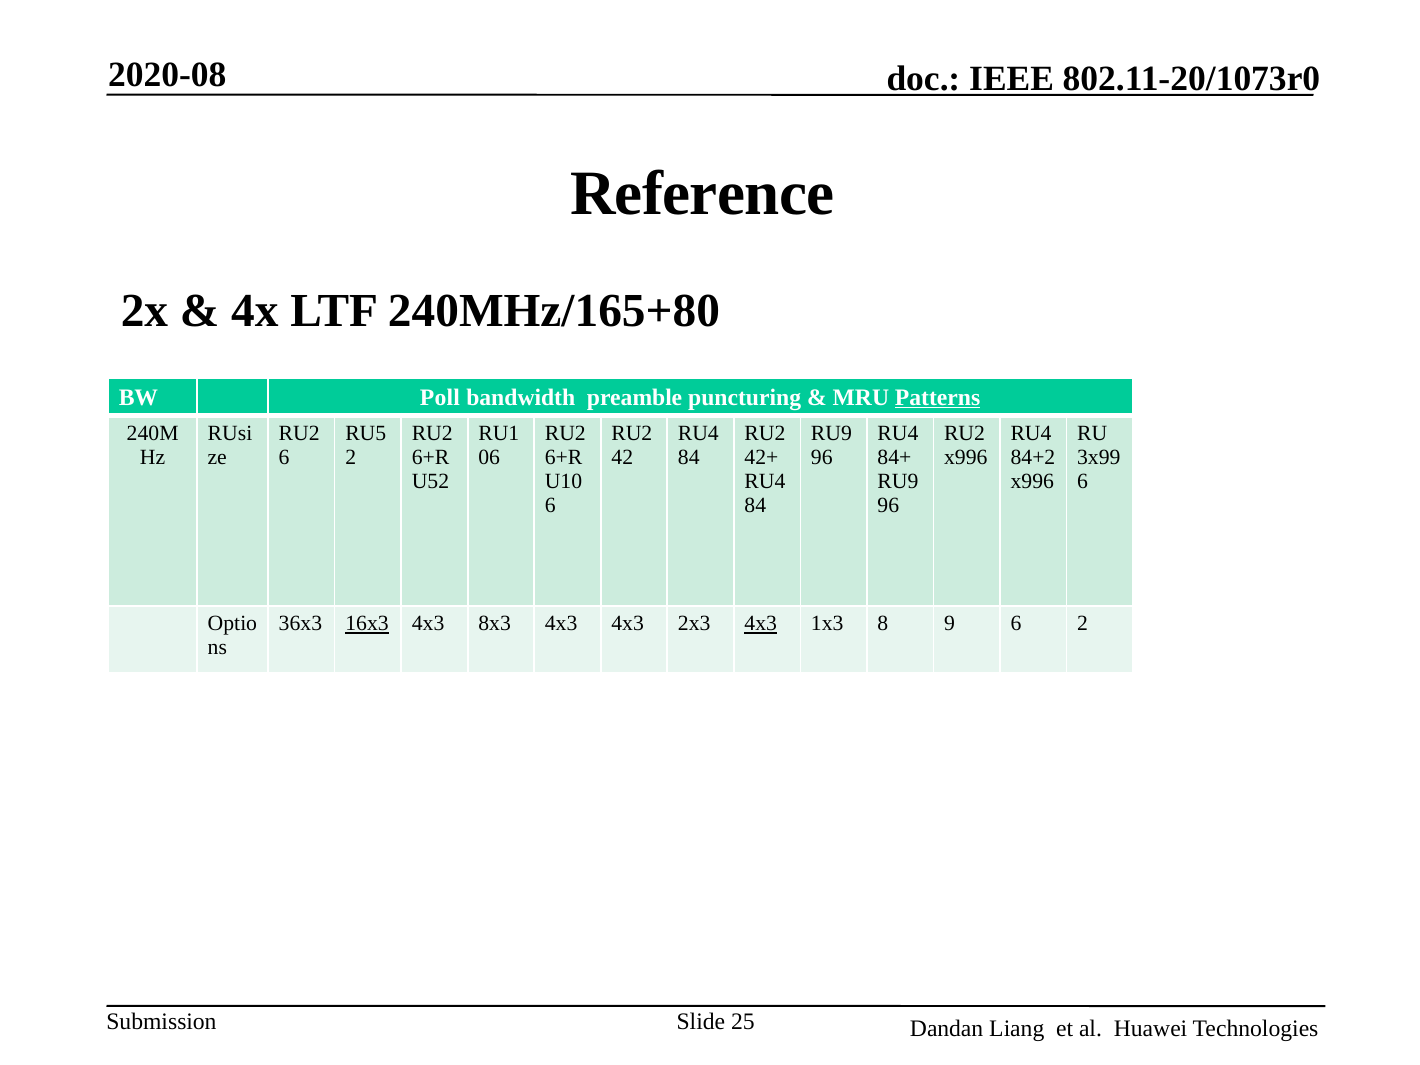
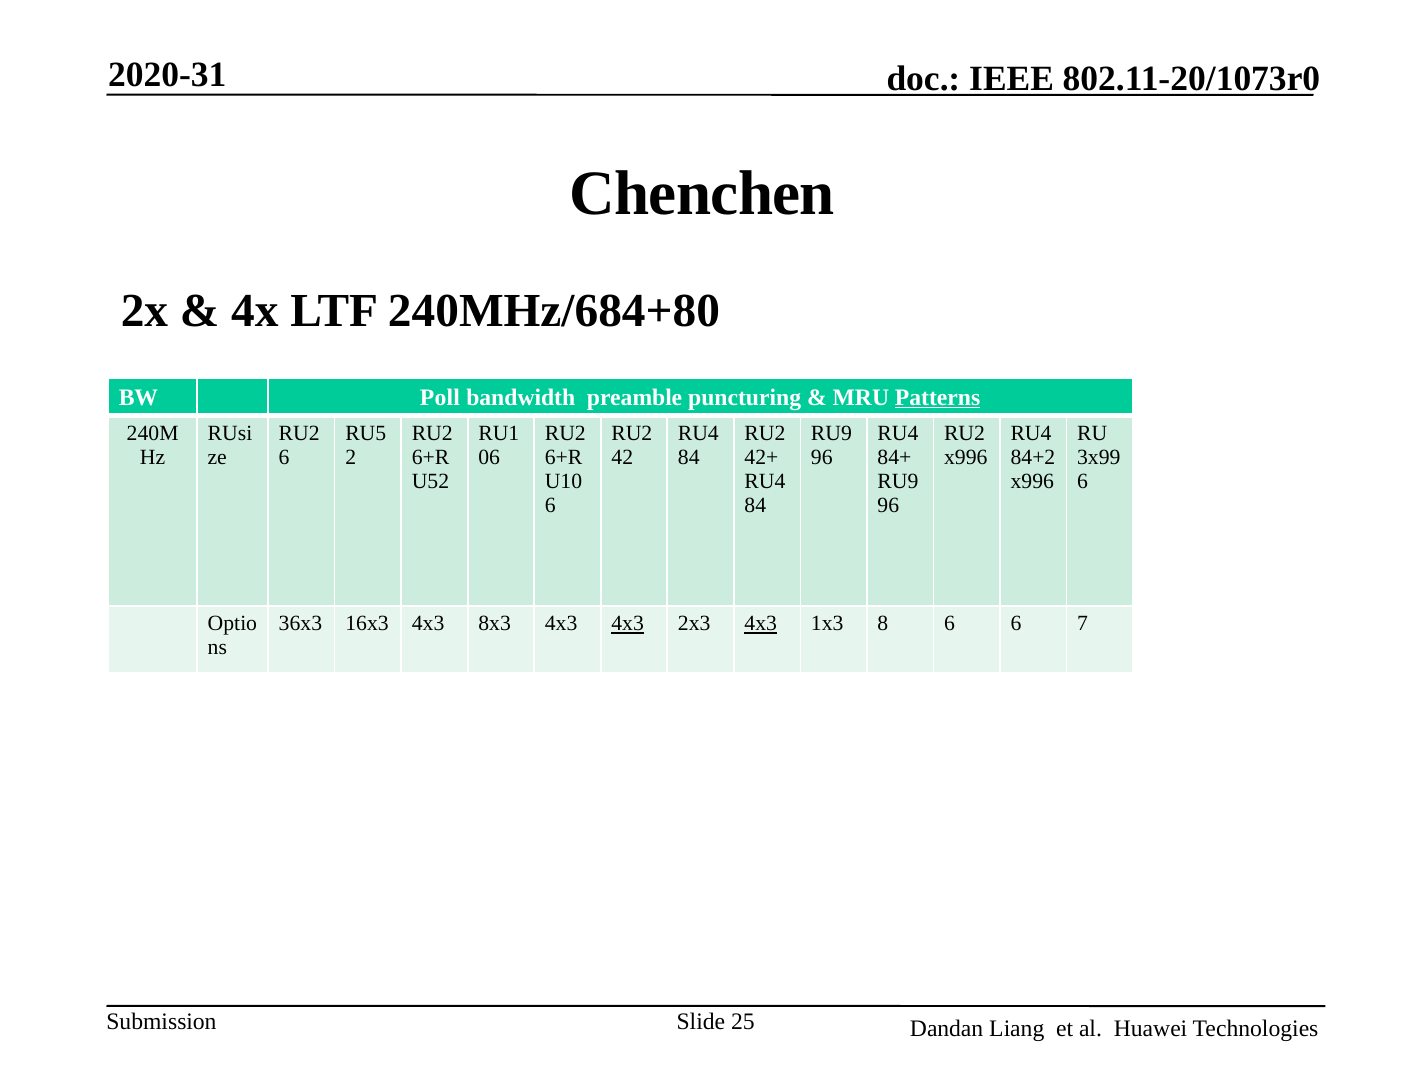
2020-08: 2020-08 -> 2020-31
Reference: Reference -> Chenchen
240MHz/165+80: 240MHz/165+80 -> 240MHz/684+80
16x3 underline: present -> none
4x3 at (628, 624) underline: none -> present
8 9: 9 -> 6
6 2: 2 -> 7
